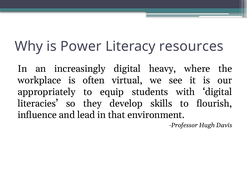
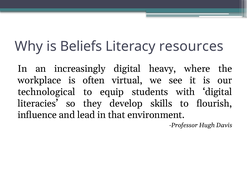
Power: Power -> Beliefs
appropriately: appropriately -> technological
